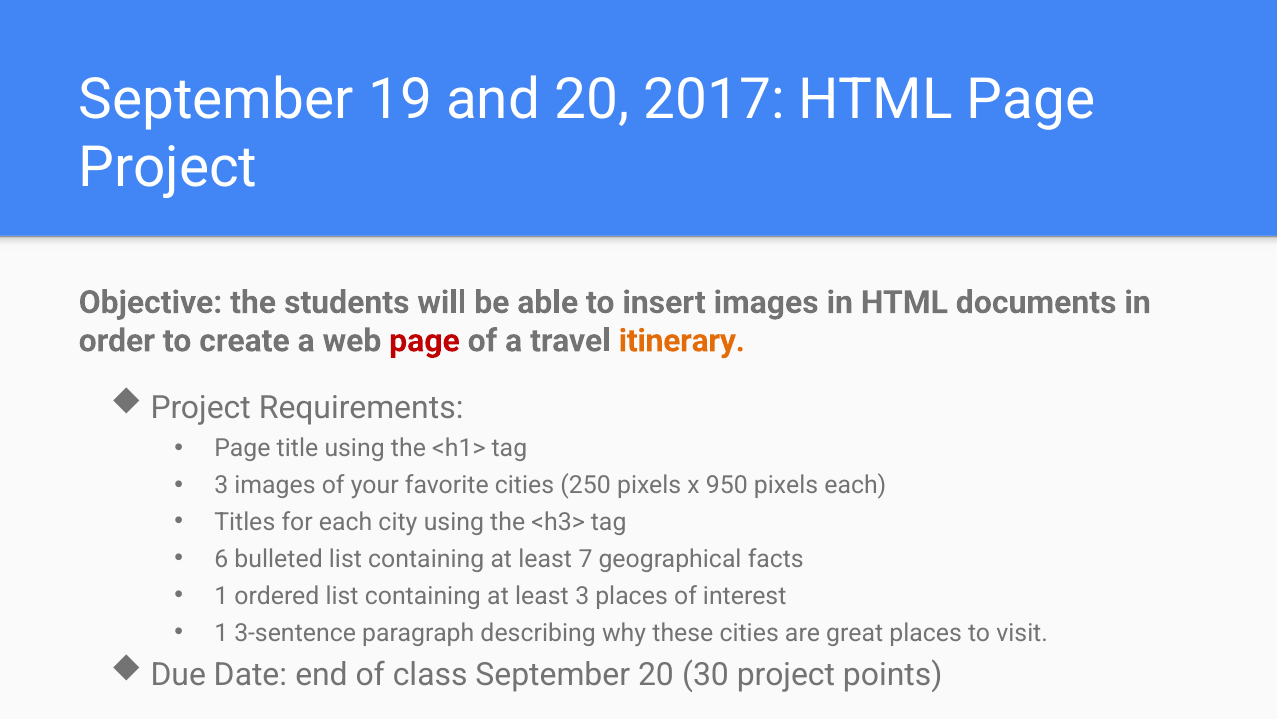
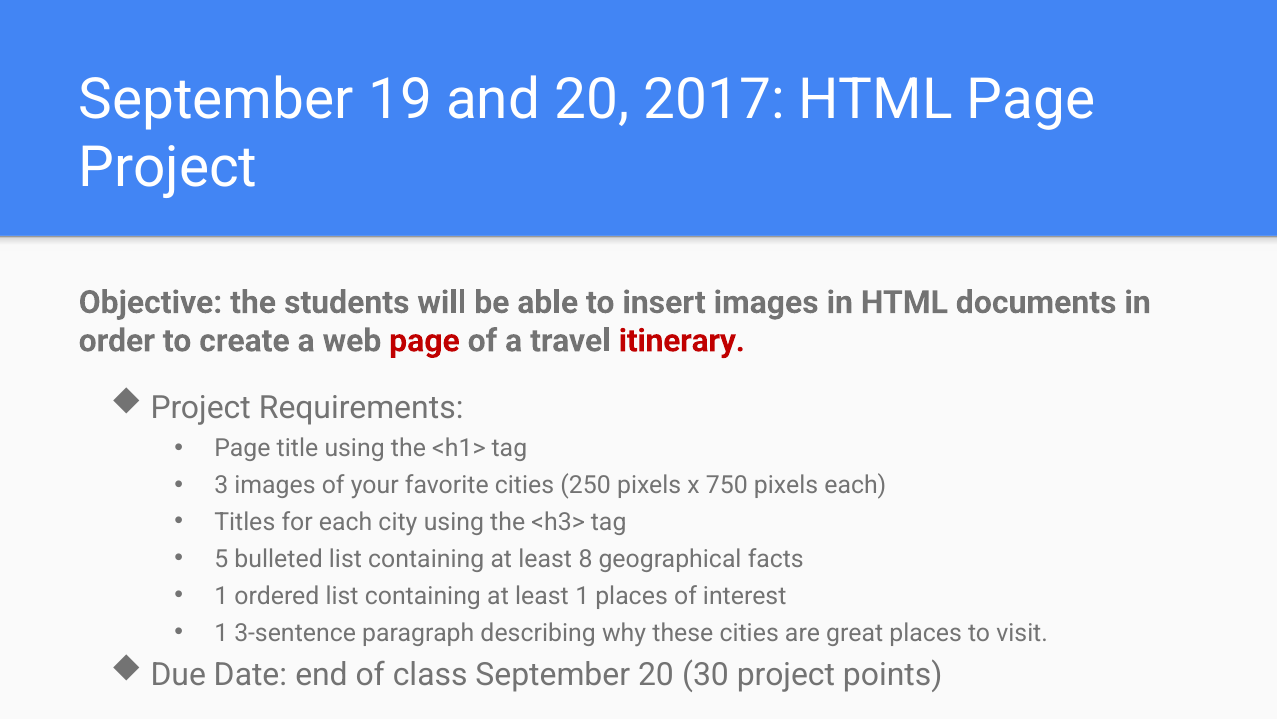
itinerary colour: orange -> red
950: 950 -> 750
6: 6 -> 5
7: 7 -> 8
least 3: 3 -> 1
